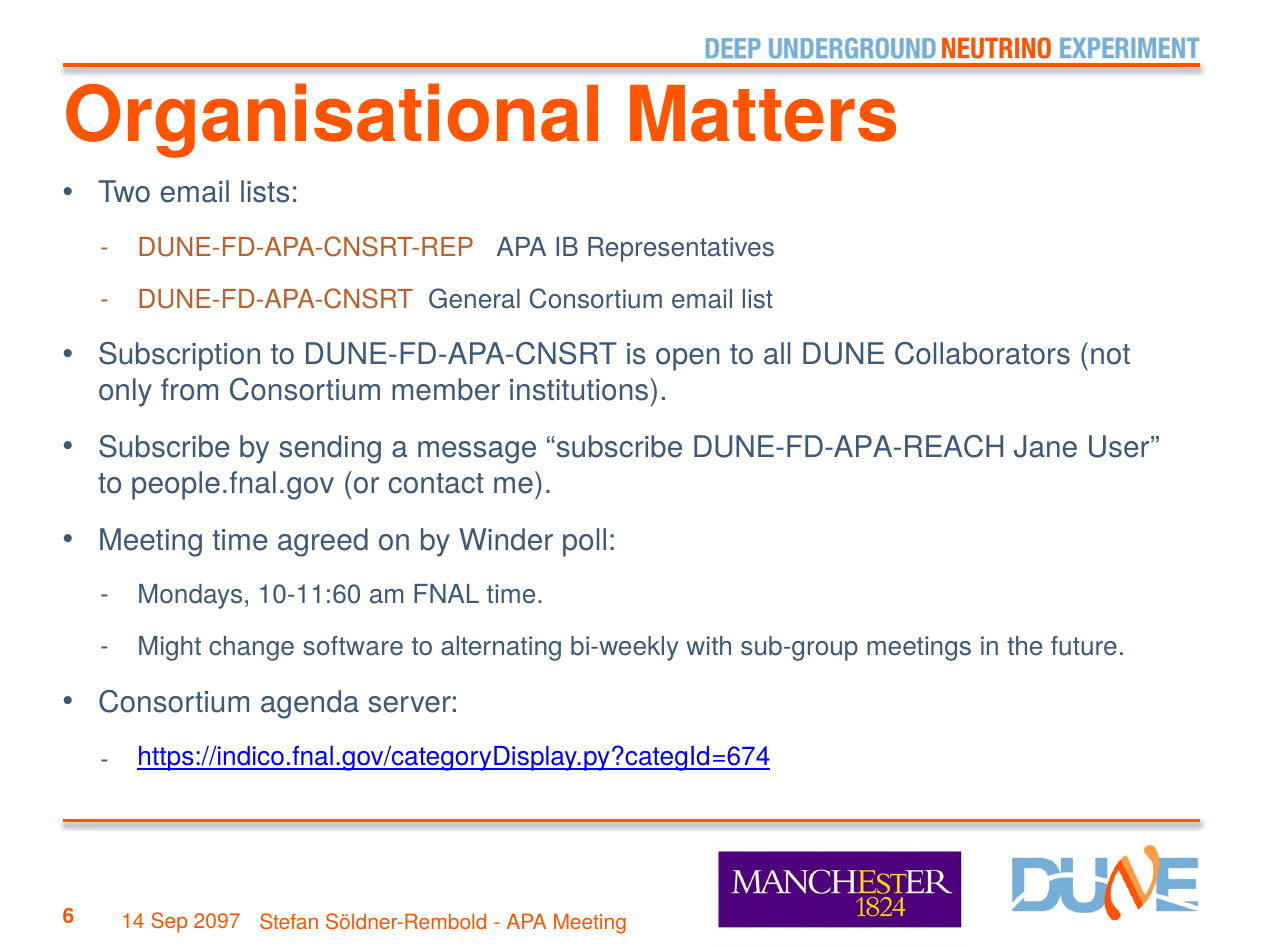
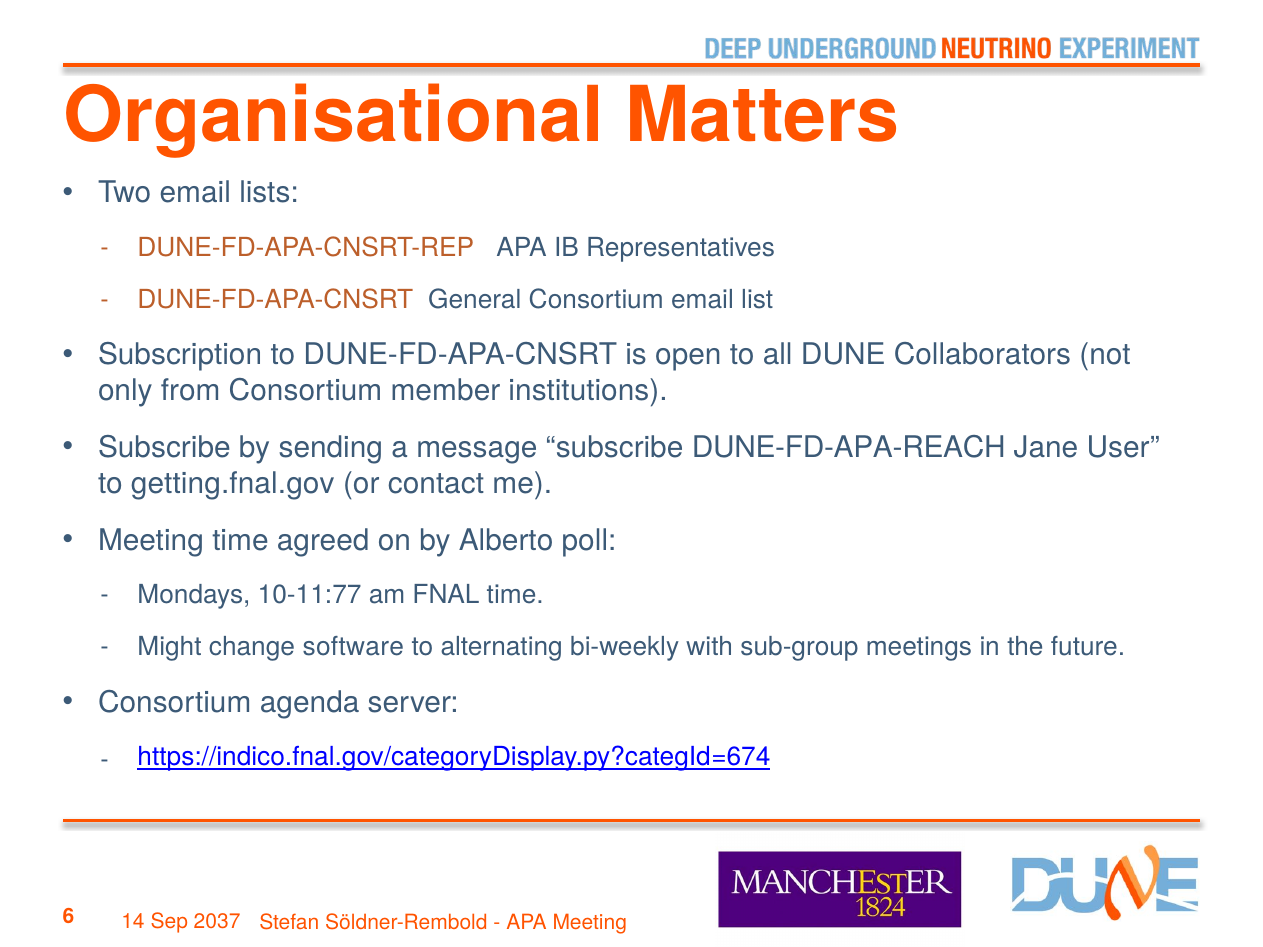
people.fnal.gov: people.fnal.gov -> getting.fnal.gov
Winder: Winder -> Alberto
10-11:60: 10-11:60 -> 10-11:77
2097: 2097 -> 2037
